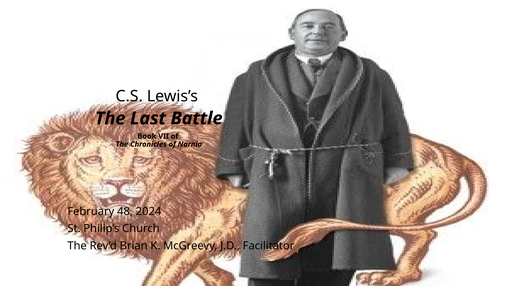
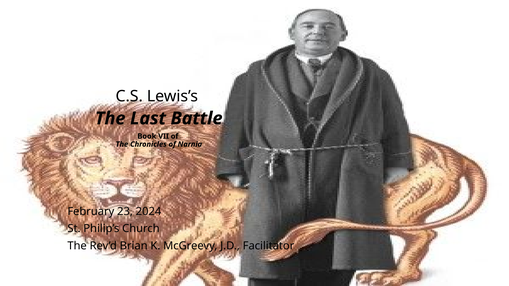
48: 48 -> 23
